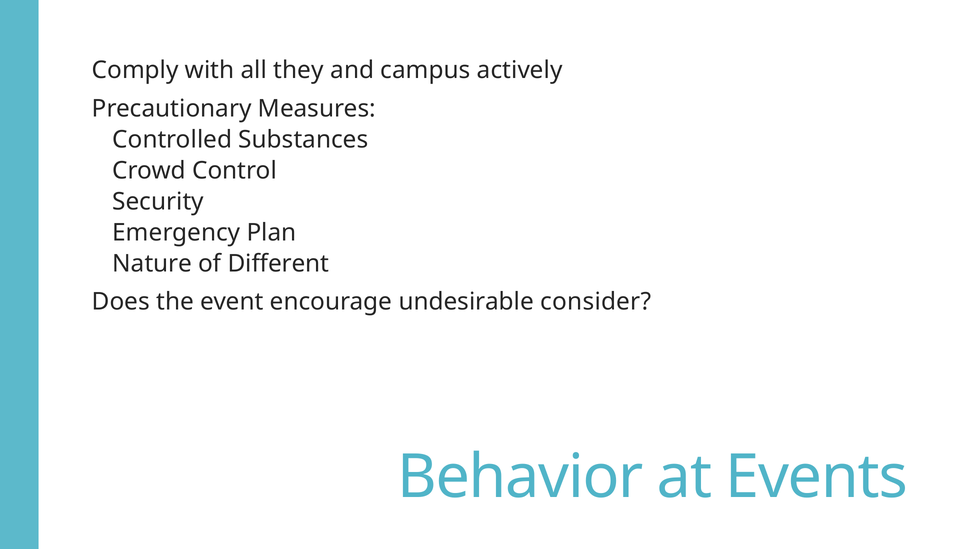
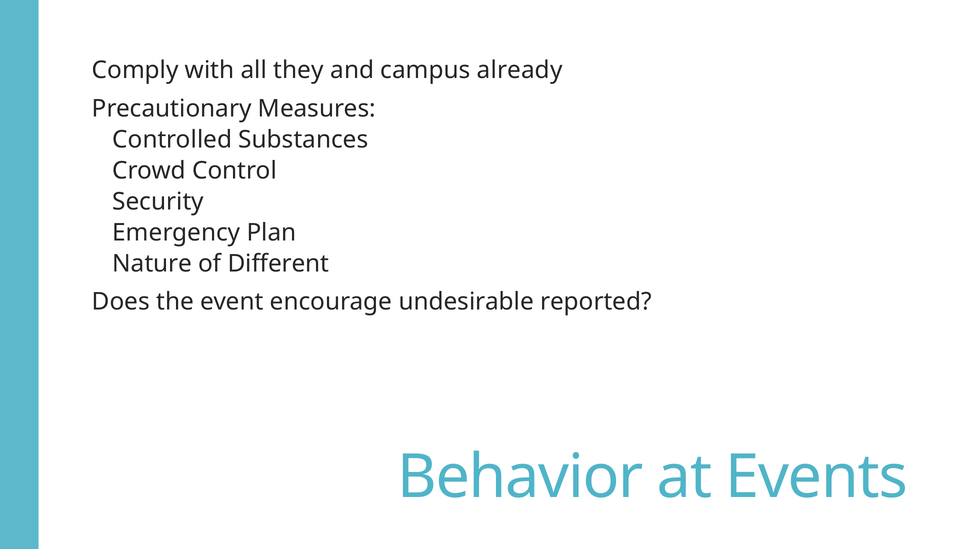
actively: actively -> already
consider: consider -> reported
